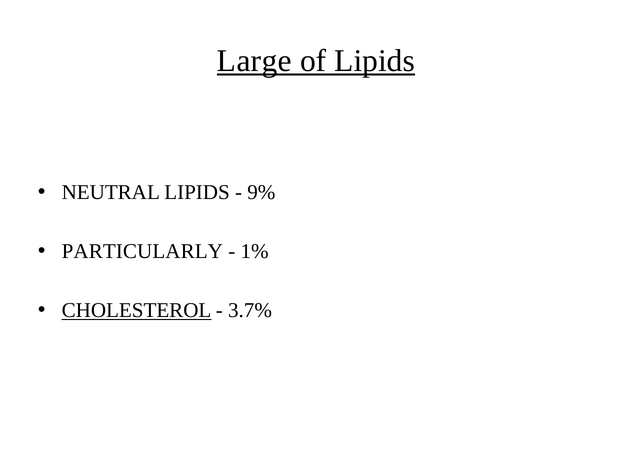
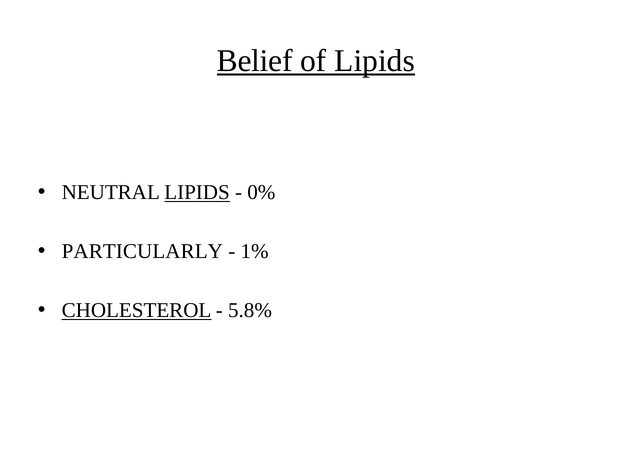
Large: Large -> Belief
LIPIDS at (197, 192) underline: none -> present
9%: 9% -> 0%
3.7%: 3.7% -> 5.8%
